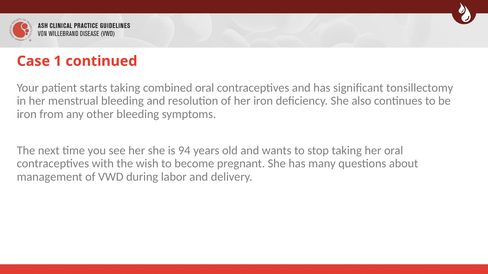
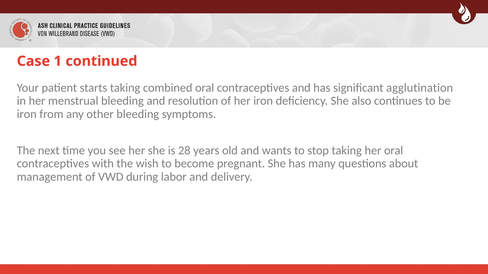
tonsillectomy: tonsillectomy -> agglutination
94: 94 -> 28
